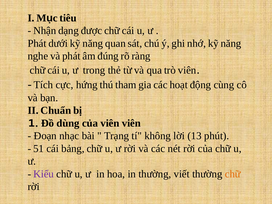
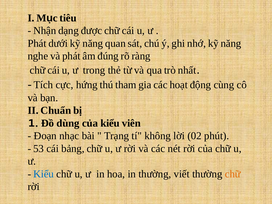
trò viên: viên -> nhất
của viên: viên -> kiểu
13: 13 -> 02
51: 51 -> 53
Kiểu at (44, 174) colour: purple -> blue
